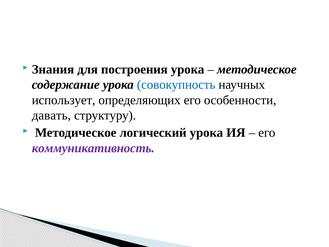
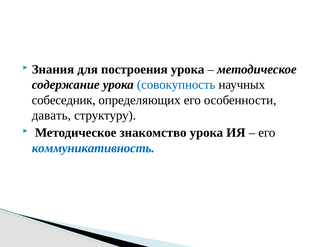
использует: использует -> собеседник
логический: логический -> знакомство
коммуникативность colour: purple -> blue
